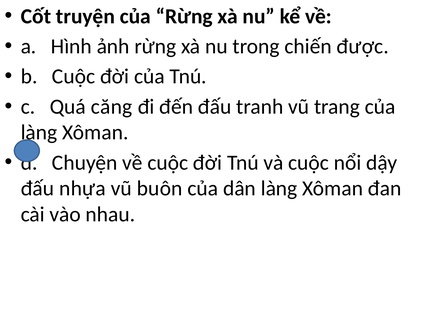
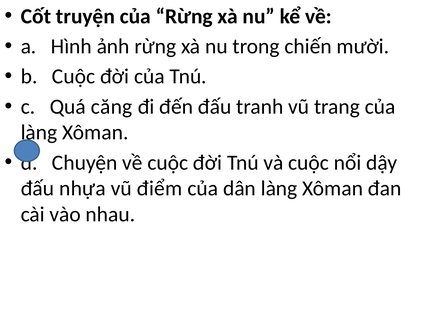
được: được -> mười
buôn: buôn -> điểm
